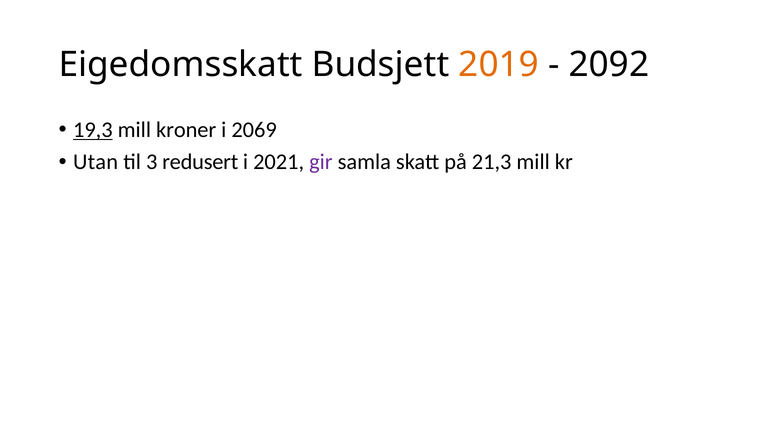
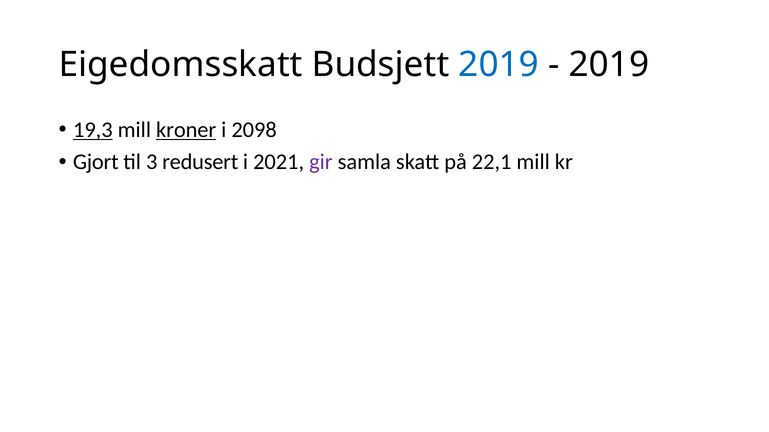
2019 at (499, 65) colour: orange -> blue
2092 at (609, 65): 2092 -> 2019
kroner underline: none -> present
2069: 2069 -> 2098
Utan: Utan -> Gjort
21,3: 21,3 -> 22,1
